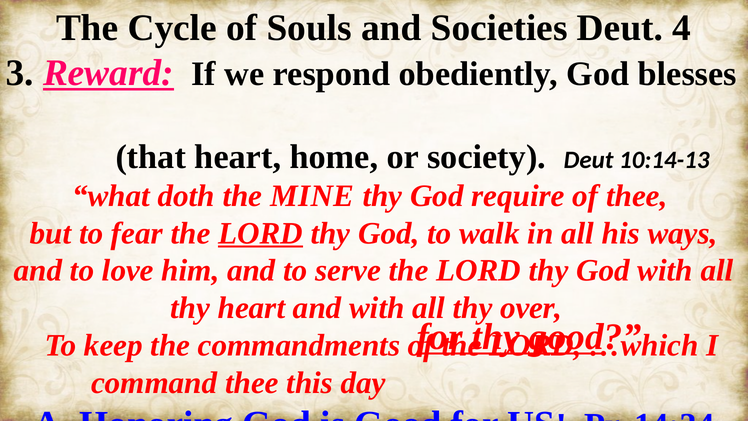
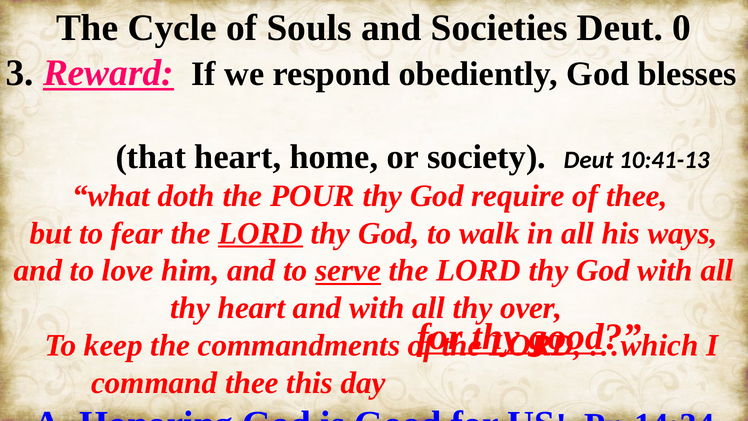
4: 4 -> 0
10:14-13: 10:14-13 -> 10:41-13
MINE: MINE -> POUR
serve underline: none -> present
